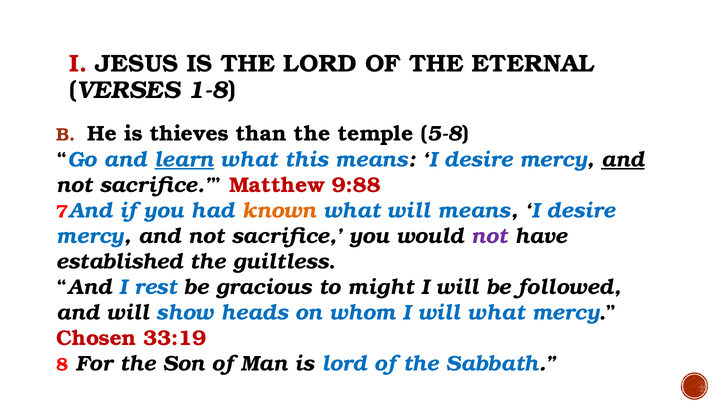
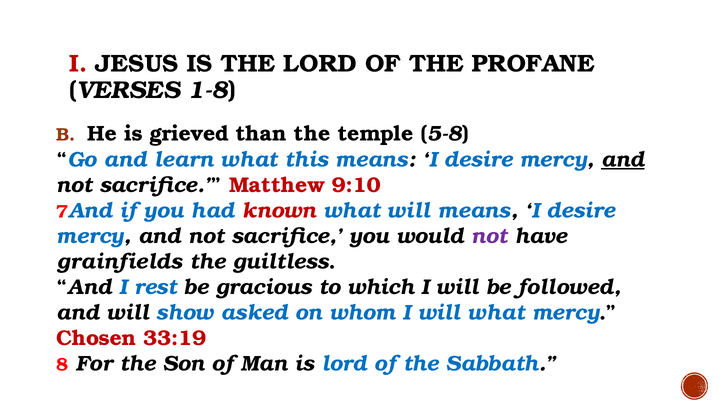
ETERNAL: ETERNAL -> PROFANE
thieves: thieves -> grieved
learn underline: present -> none
9:88: 9:88 -> 9:10
known colour: orange -> red
established: established -> grainfields
might: might -> which
heads: heads -> asked
